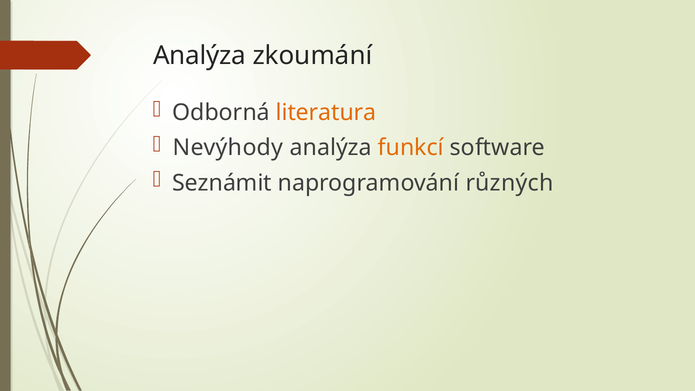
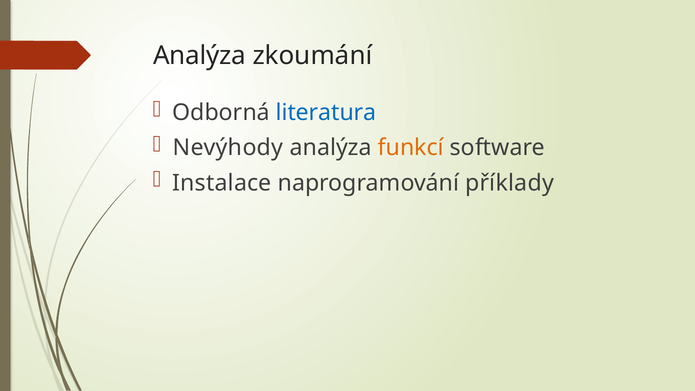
literatura colour: orange -> blue
Seznámit: Seznámit -> Instalace
různých: různých -> příklady
